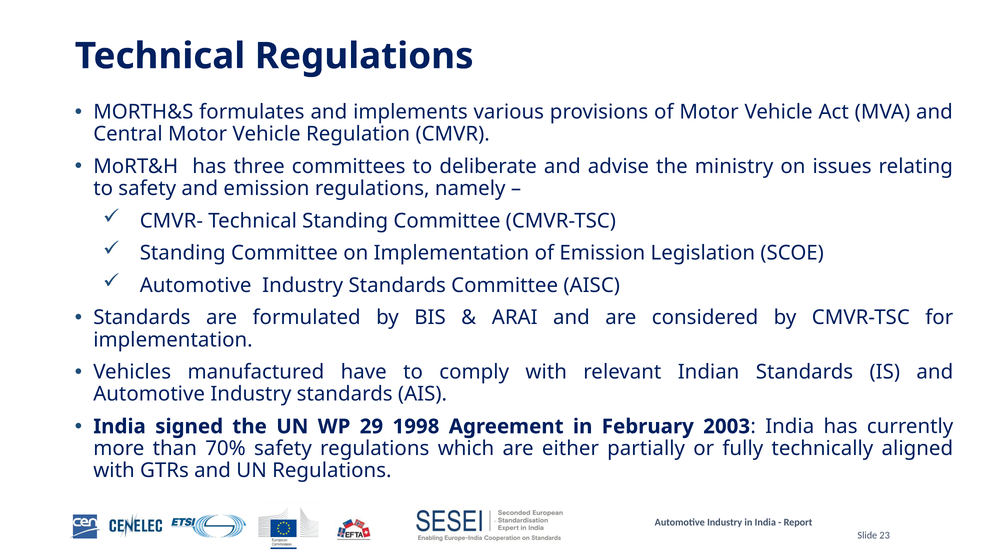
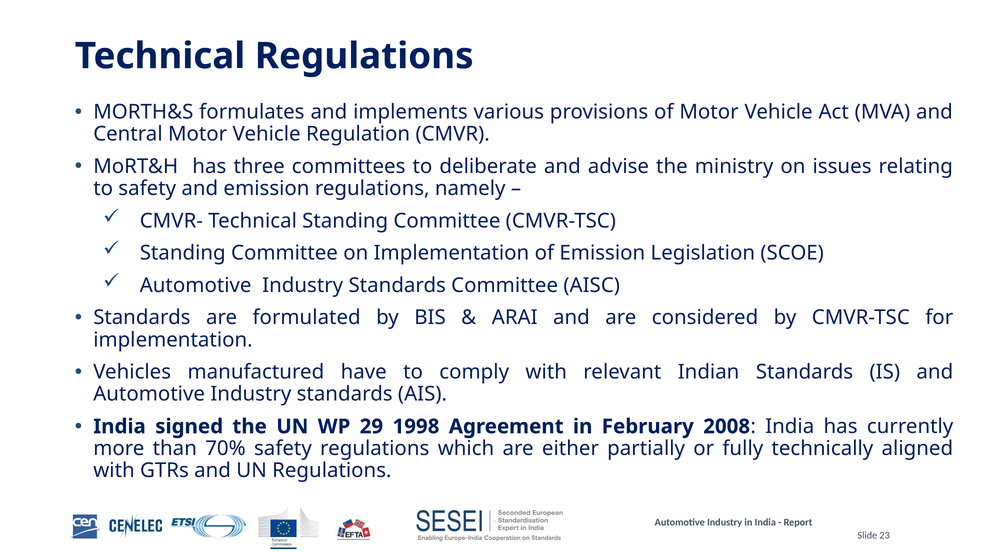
2003: 2003 -> 2008
